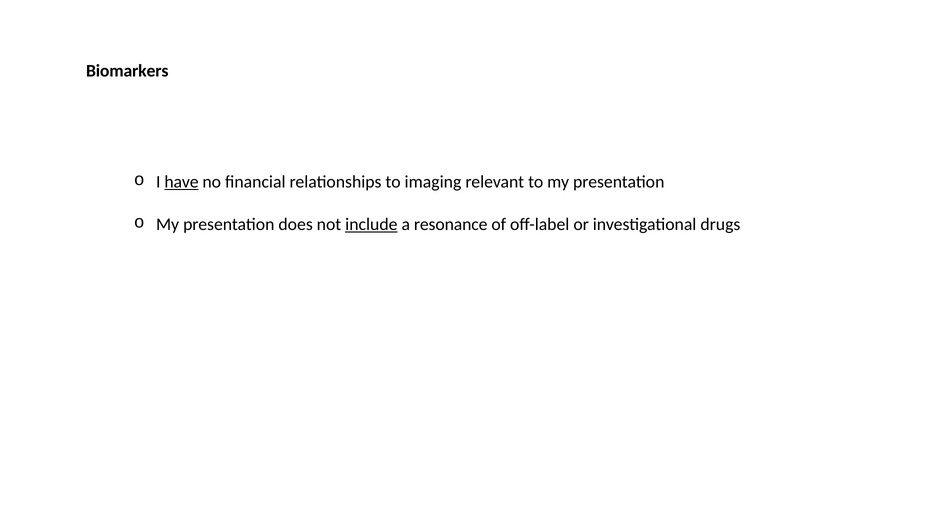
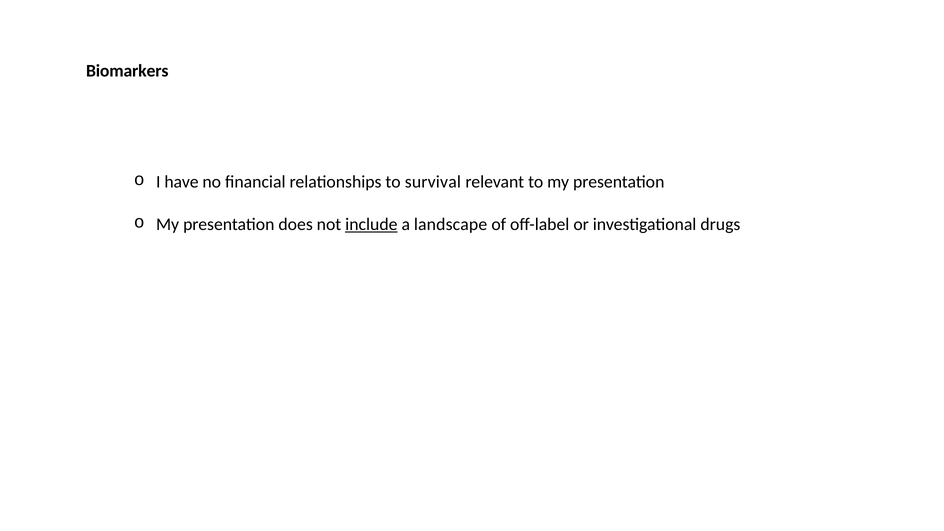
have underline: present -> none
imaging: imaging -> survival
resonance: resonance -> landscape
